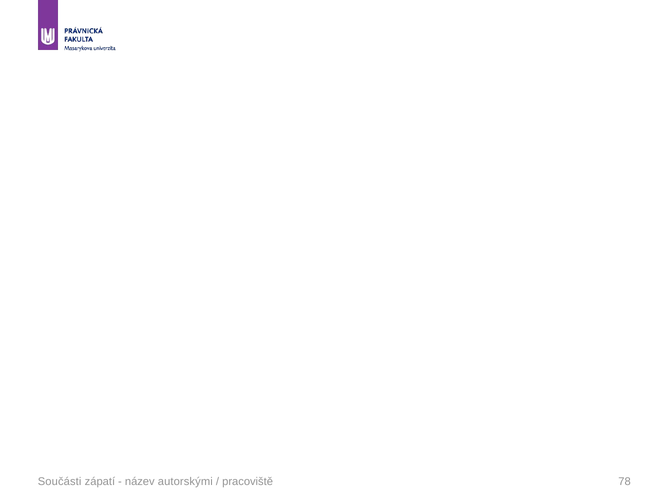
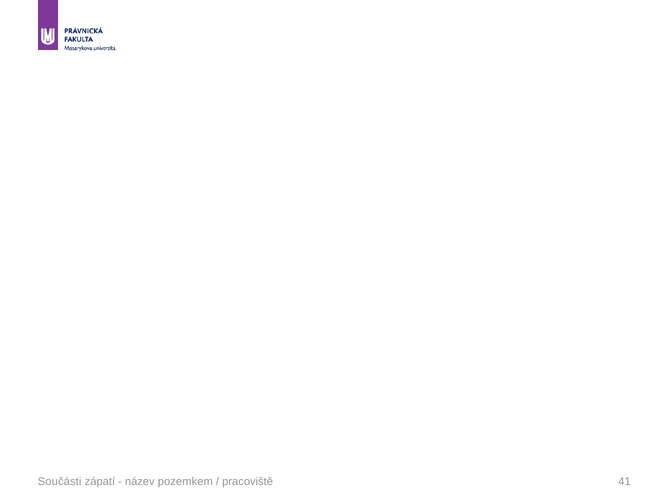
autorskými: autorskými -> pozemkem
78: 78 -> 41
